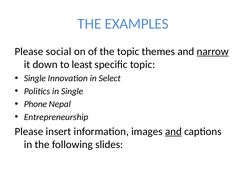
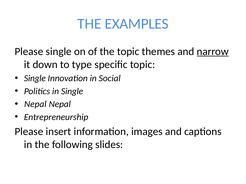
Please social: social -> single
least: least -> type
Select: Select -> Social
Phone at (35, 104): Phone -> Nepal
and at (173, 132) underline: present -> none
